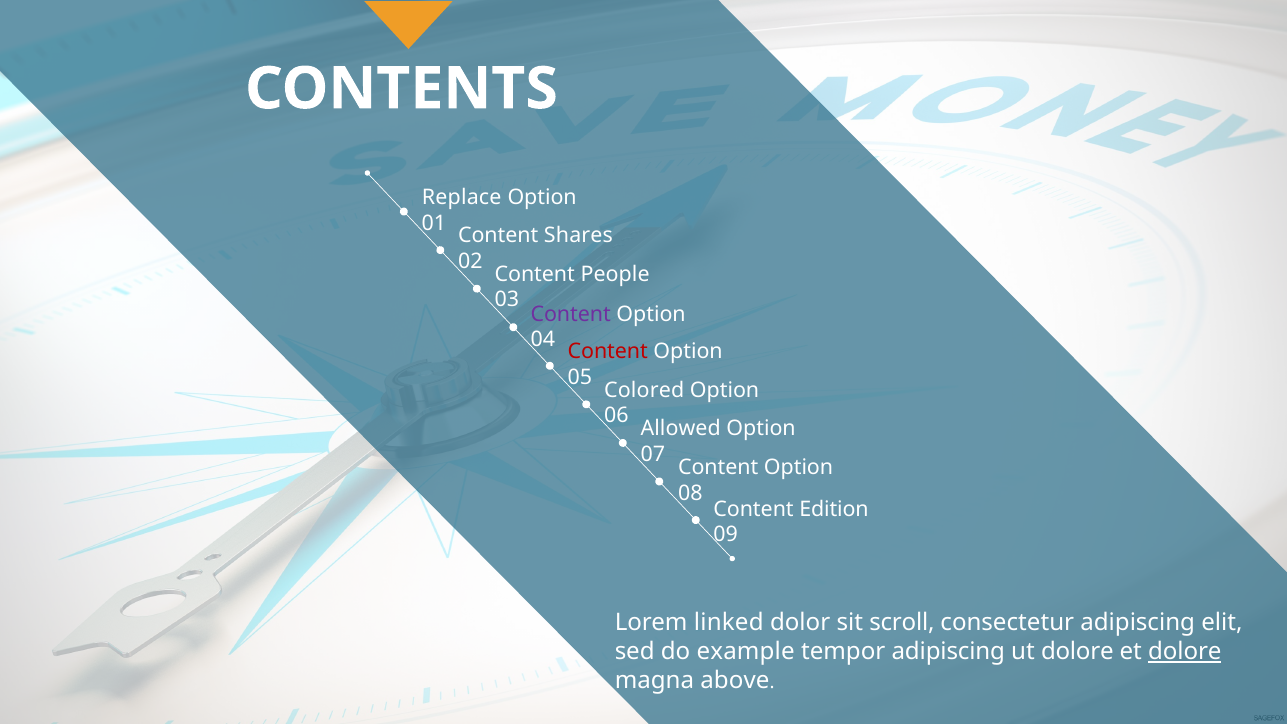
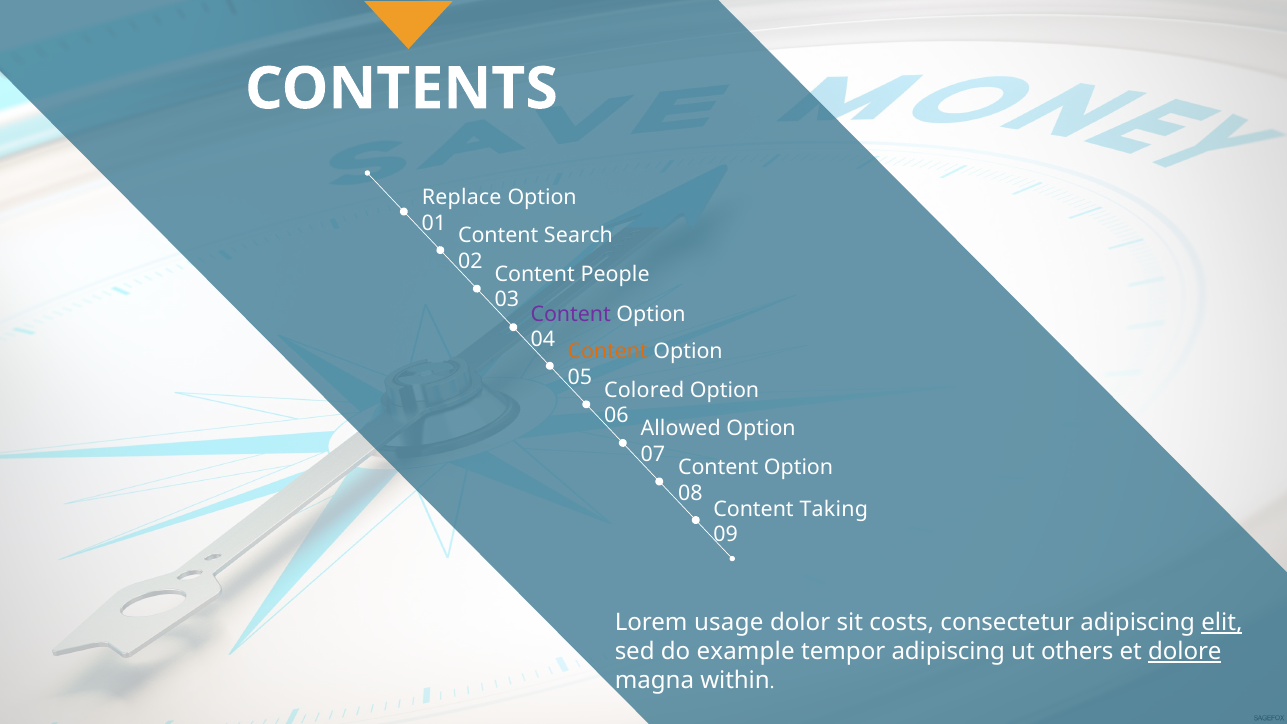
Shares: Shares -> Search
Content at (608, 352) colour: red -> orange
Edition: Edition -> Taking
linked: linked -> usage
scroll: scroll -> costs
elit underline: none -> present
ut dolore: dolore -> others
above: above -> within
